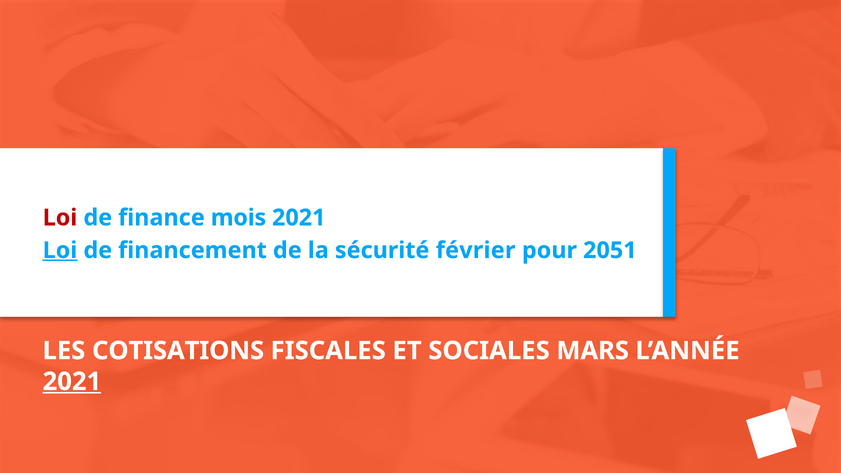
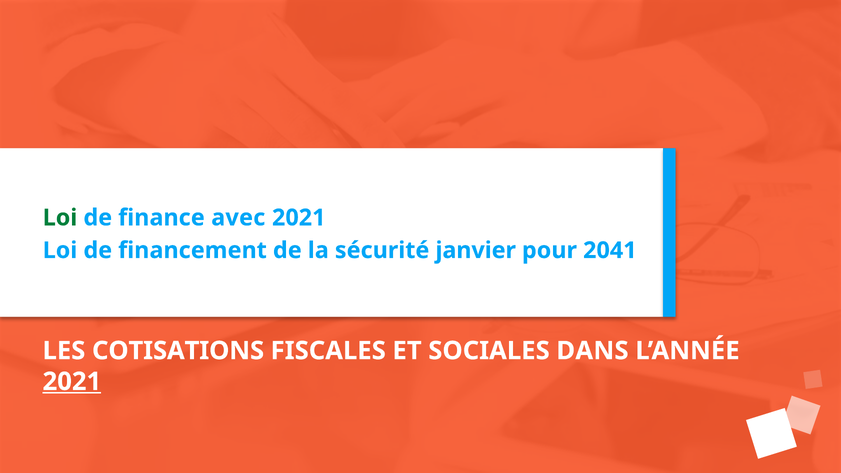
Loi at (60, 218) colour: red -> green
mois: mois -> avec
Loi at (60, 250) underline: present -> none
février: février -> janvier
2051: 2051 -> 2041
MARS: MARS -> DANS
